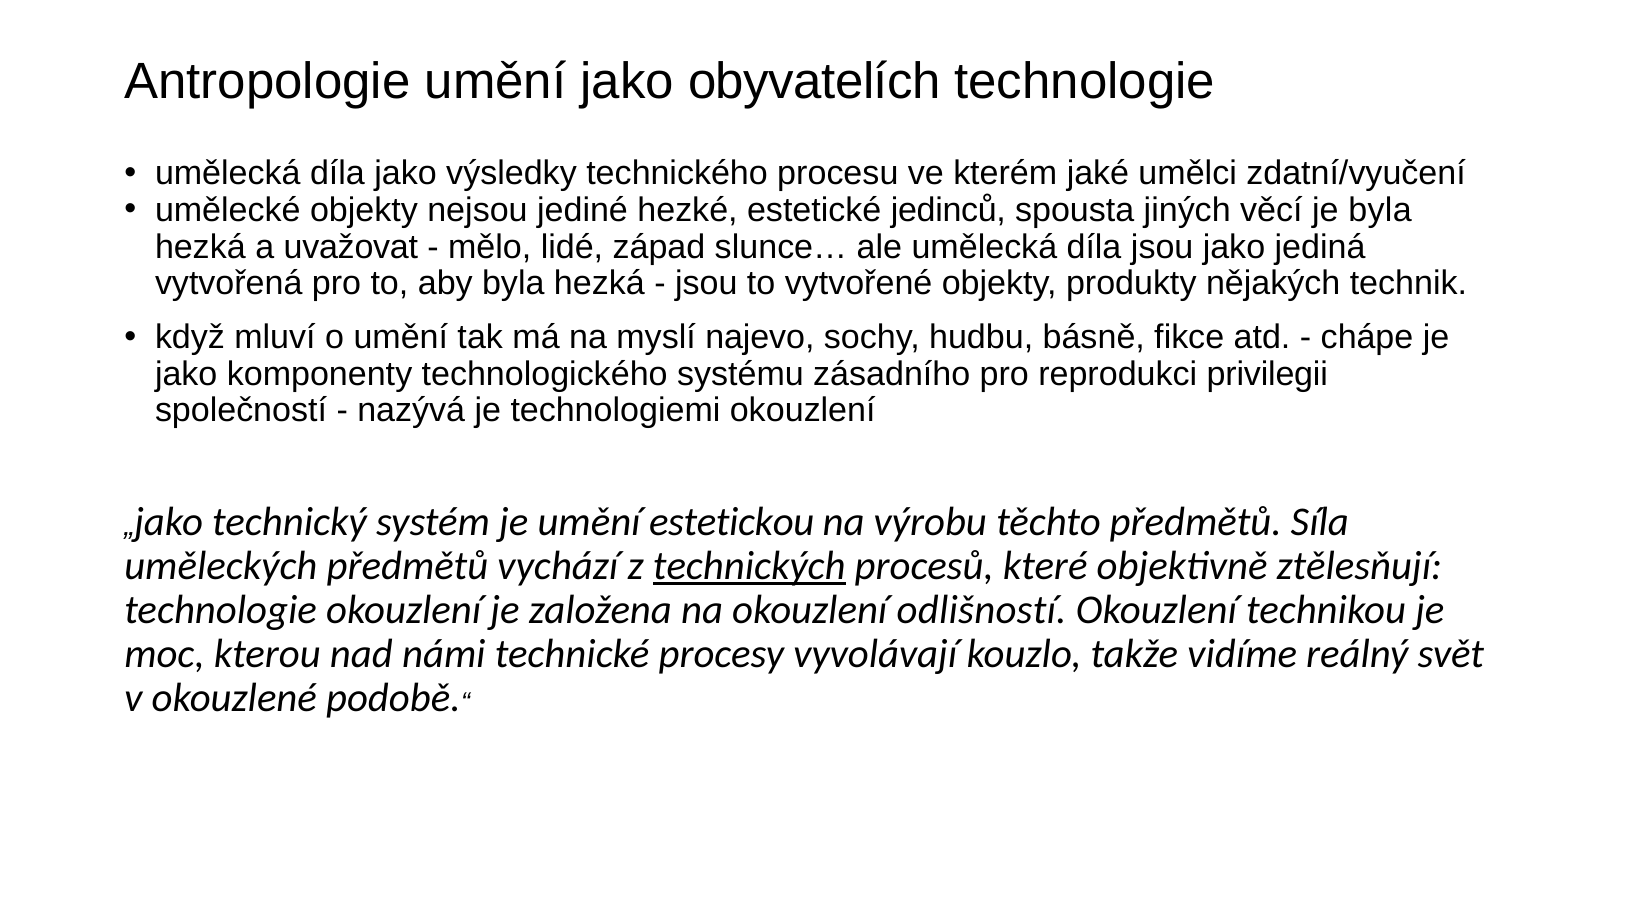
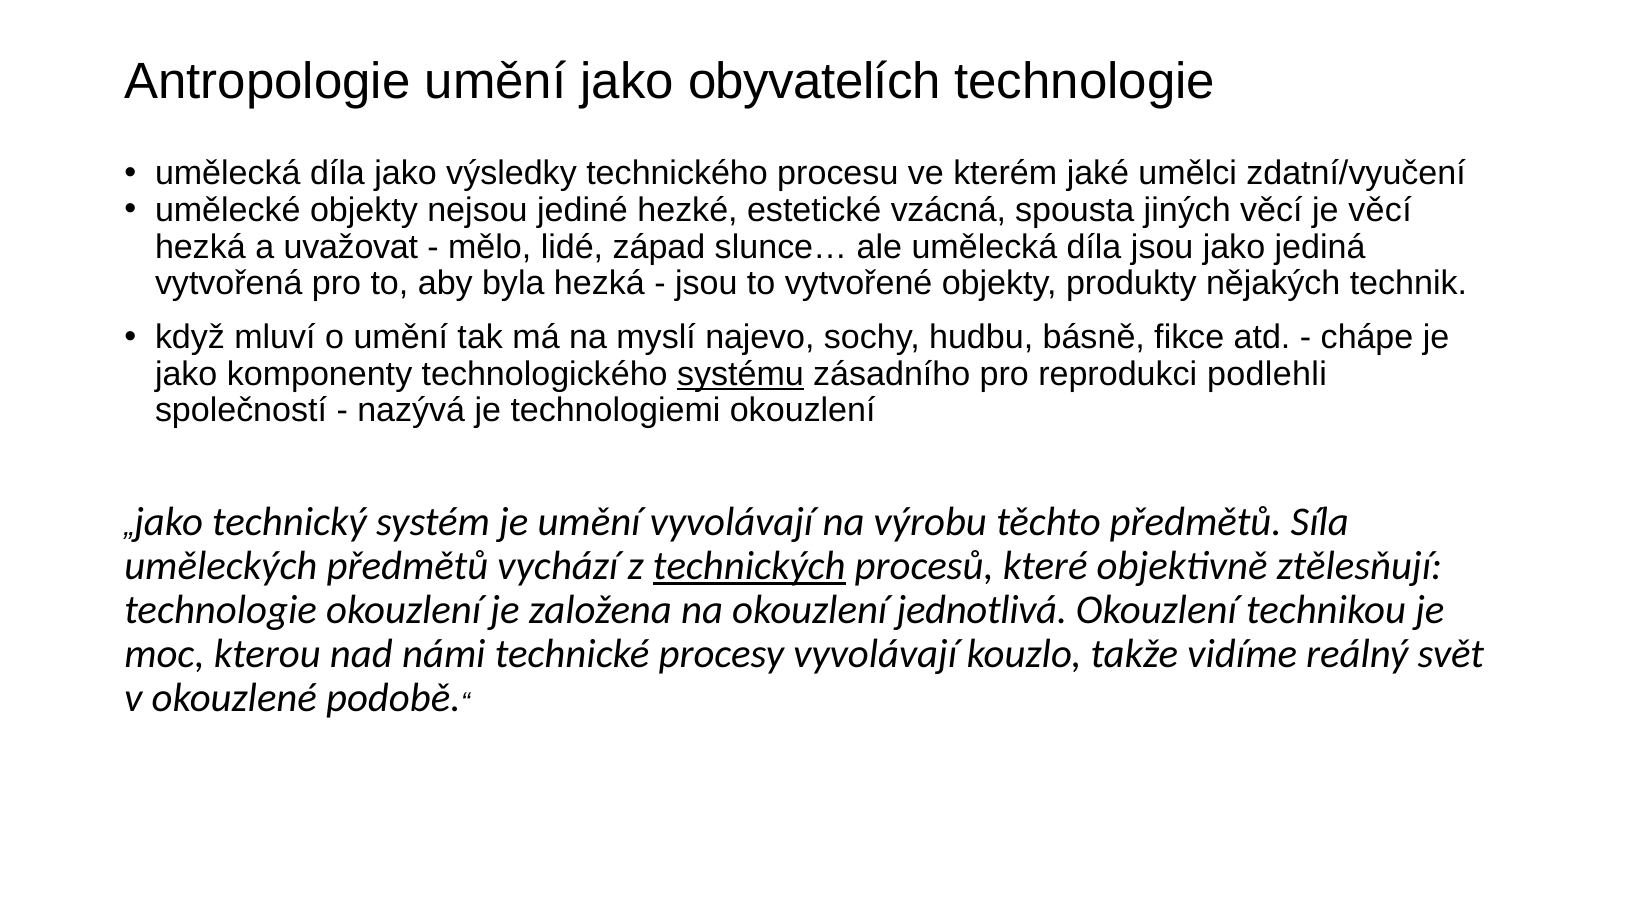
jedinců: jedinců -> vzácná
je byla: byla -> věcí
systému underline: none -> present
privilegii: privilegii -> podlehli
umění estetickou: estetickou -> vyvolávají
odlišností: odlišností -> jednotlivá
